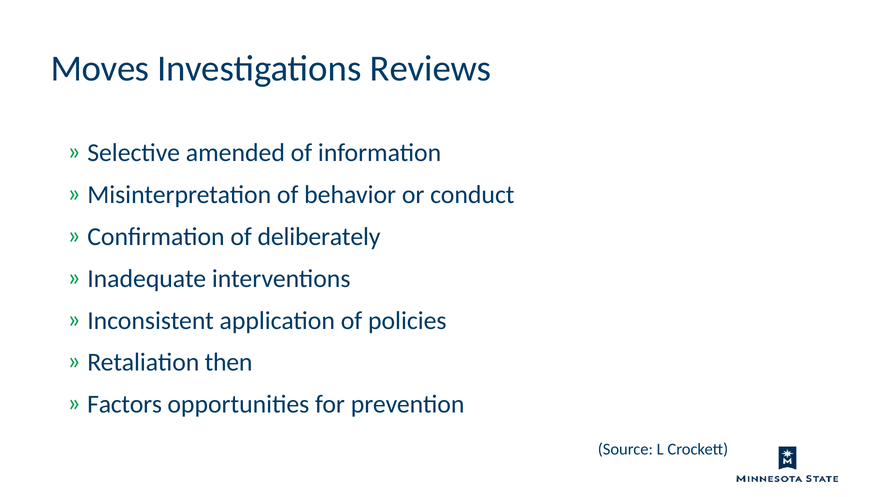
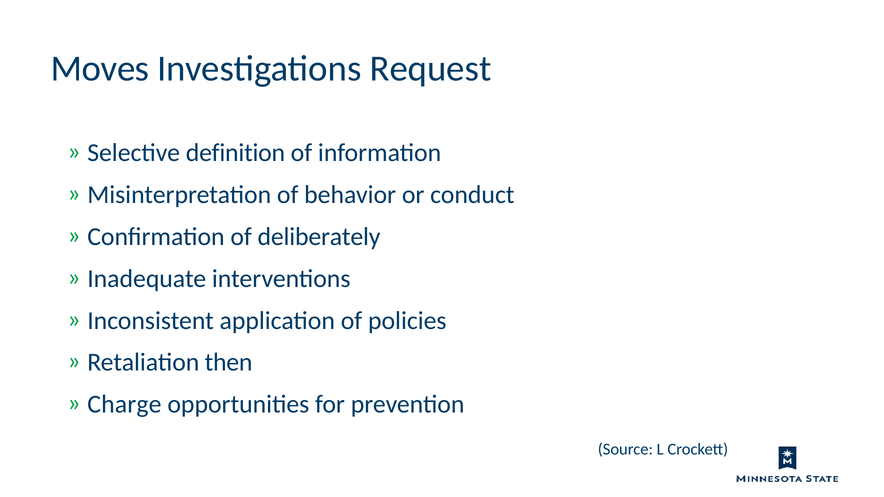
Reviews: Reviews -> Request
amended: amended -> definition
Factors: Factors -> Charge
